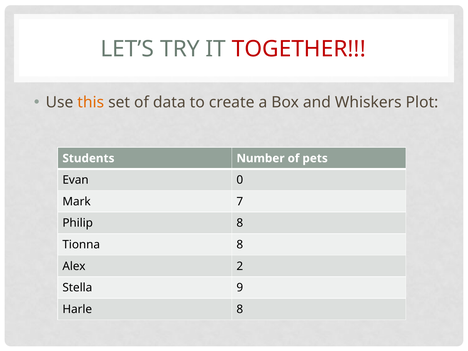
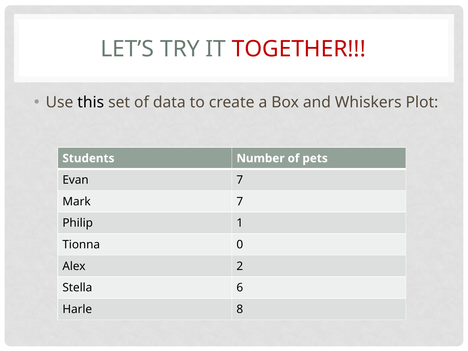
this colour: orange -> black
Evan 0: 0 -> 7
Philip 8: 8 -> 1
Tionna 8: 8 -> 0
9: 9 -> 6
